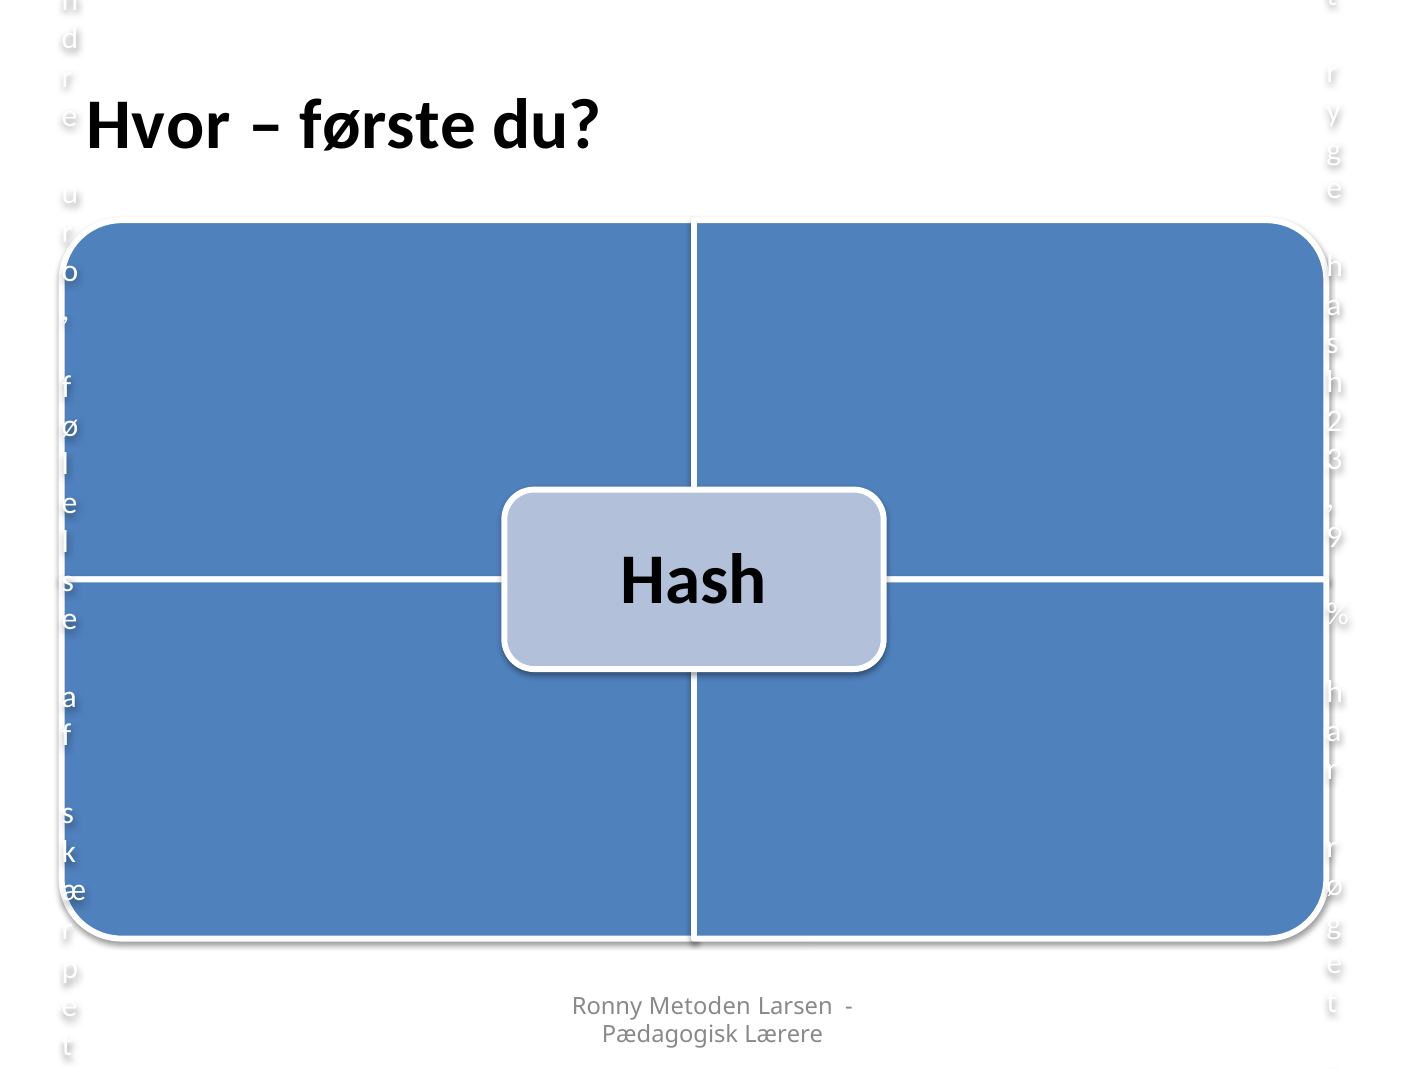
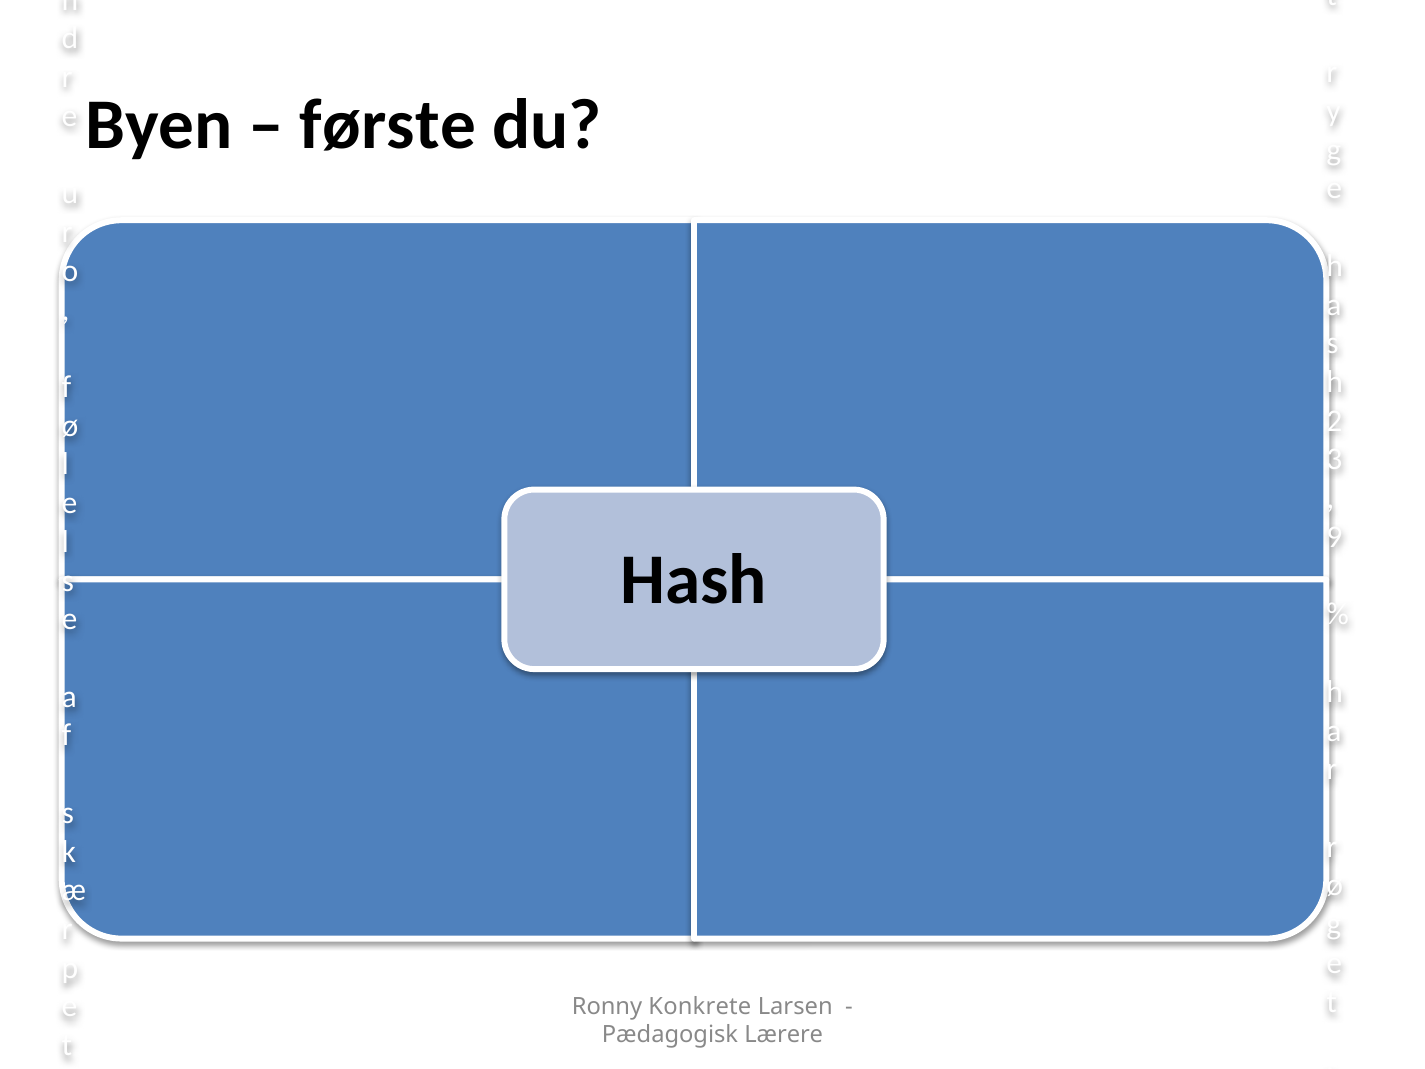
Hvor: Hvor -> Byen
Metoden: Metoden -> Konkrete
